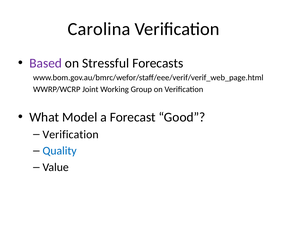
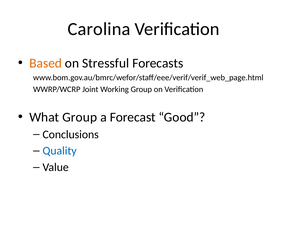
Based colour: purple -> orange
What Model: Model -> Group
Verification at (71, 134): Verification -> Conclusions
